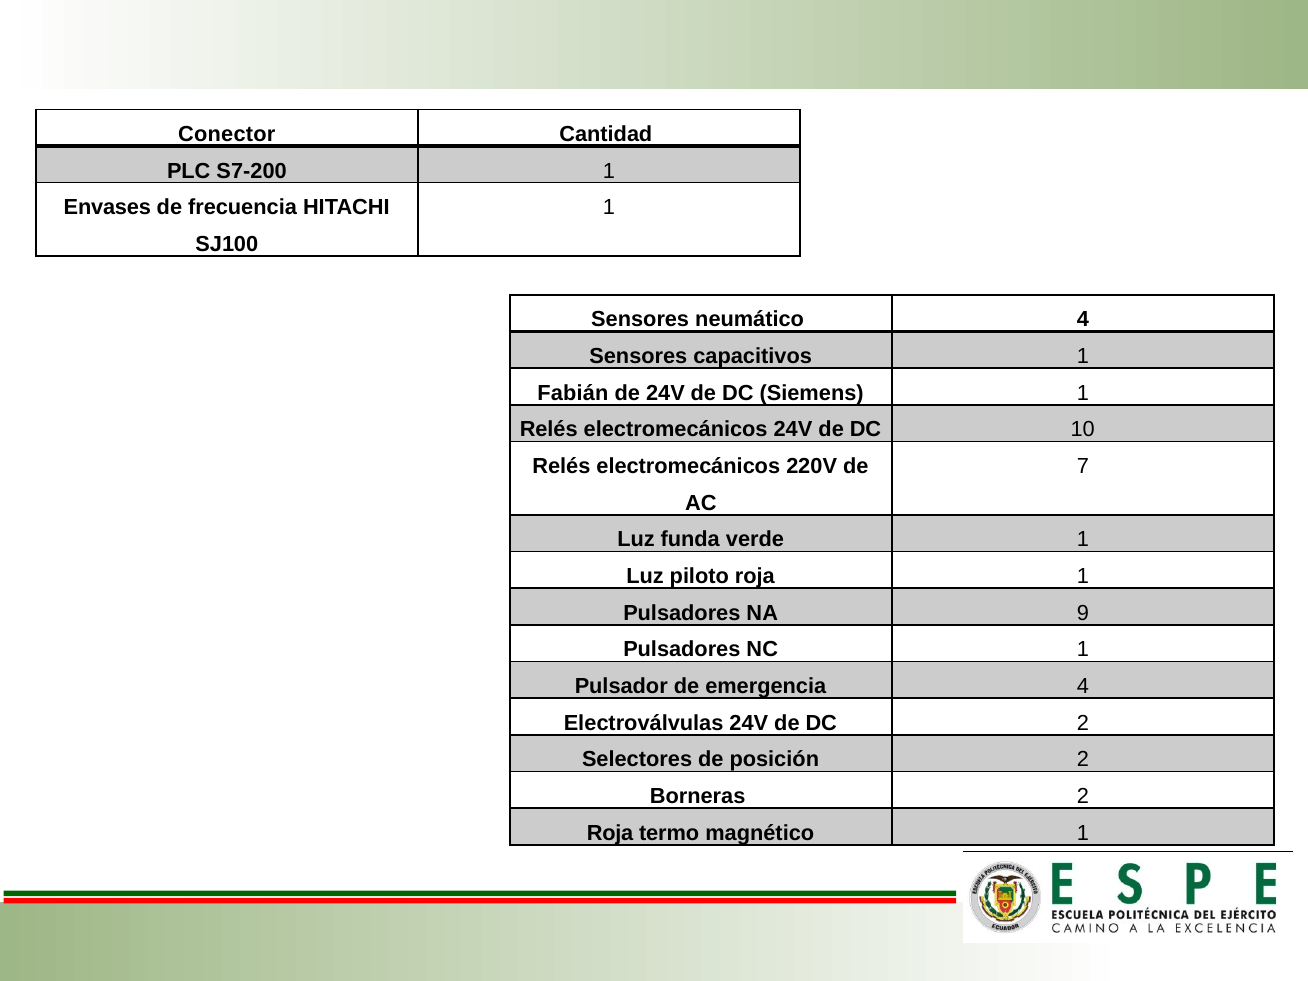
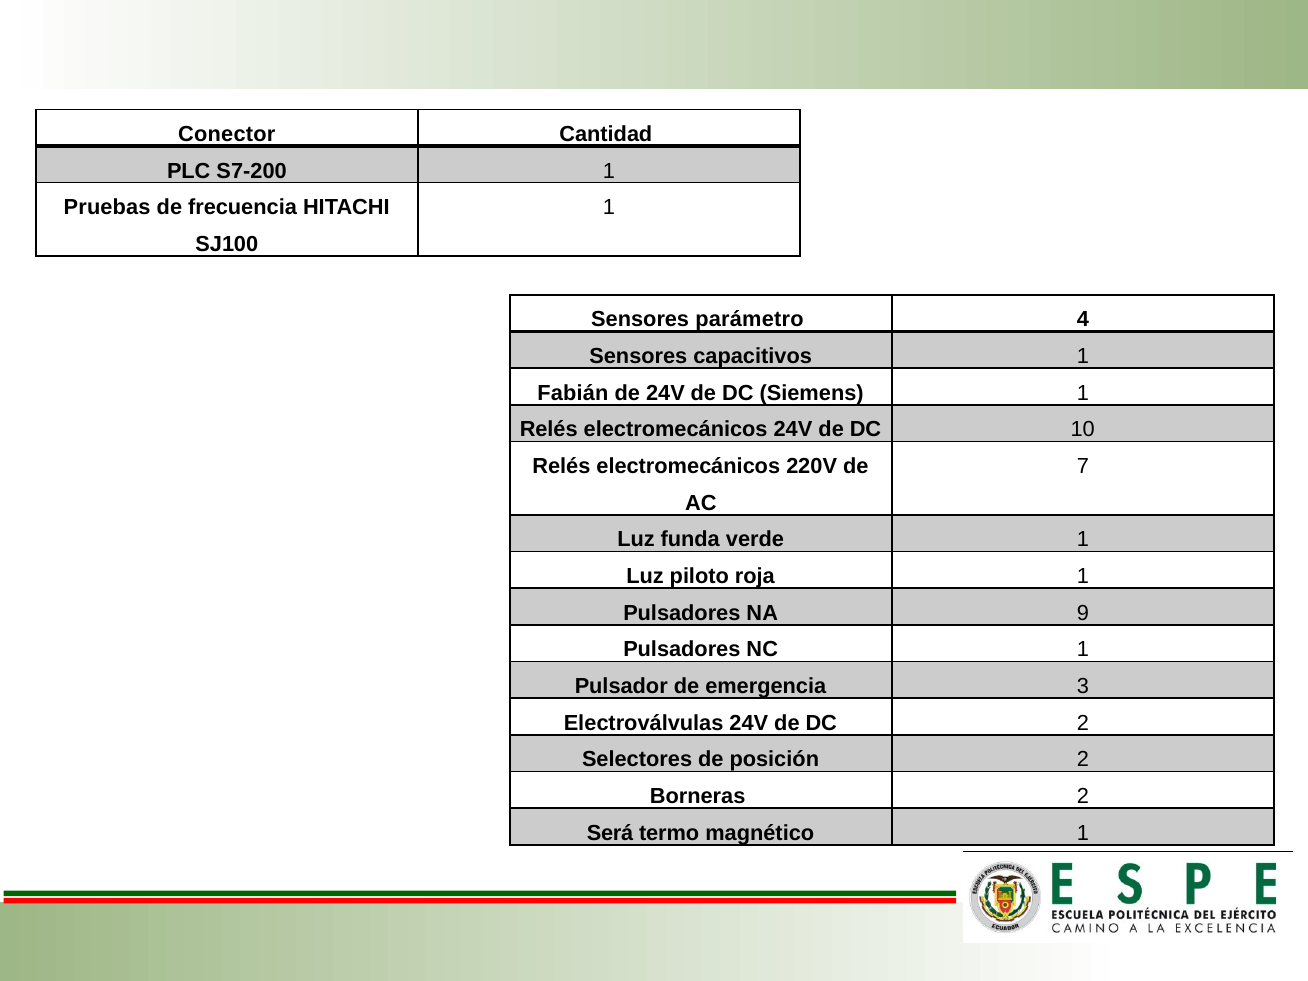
Envases: Envases -> Pruebas
neumático: neumático -> parámetro
emergencia 4: 4 -> 3
Roja at (610, 833): Roja -> Será
